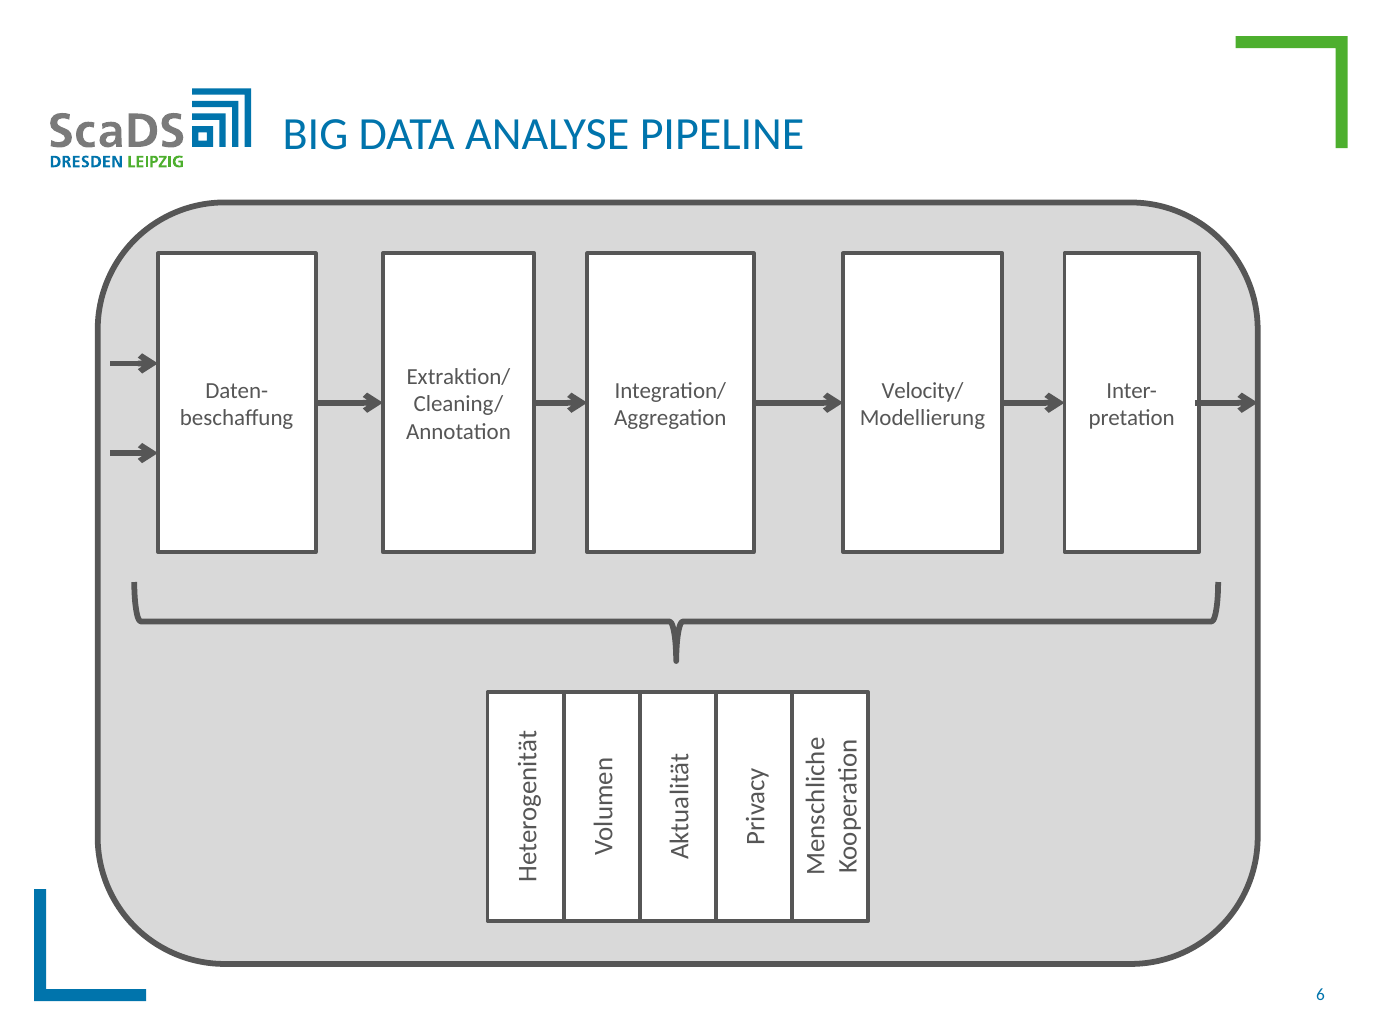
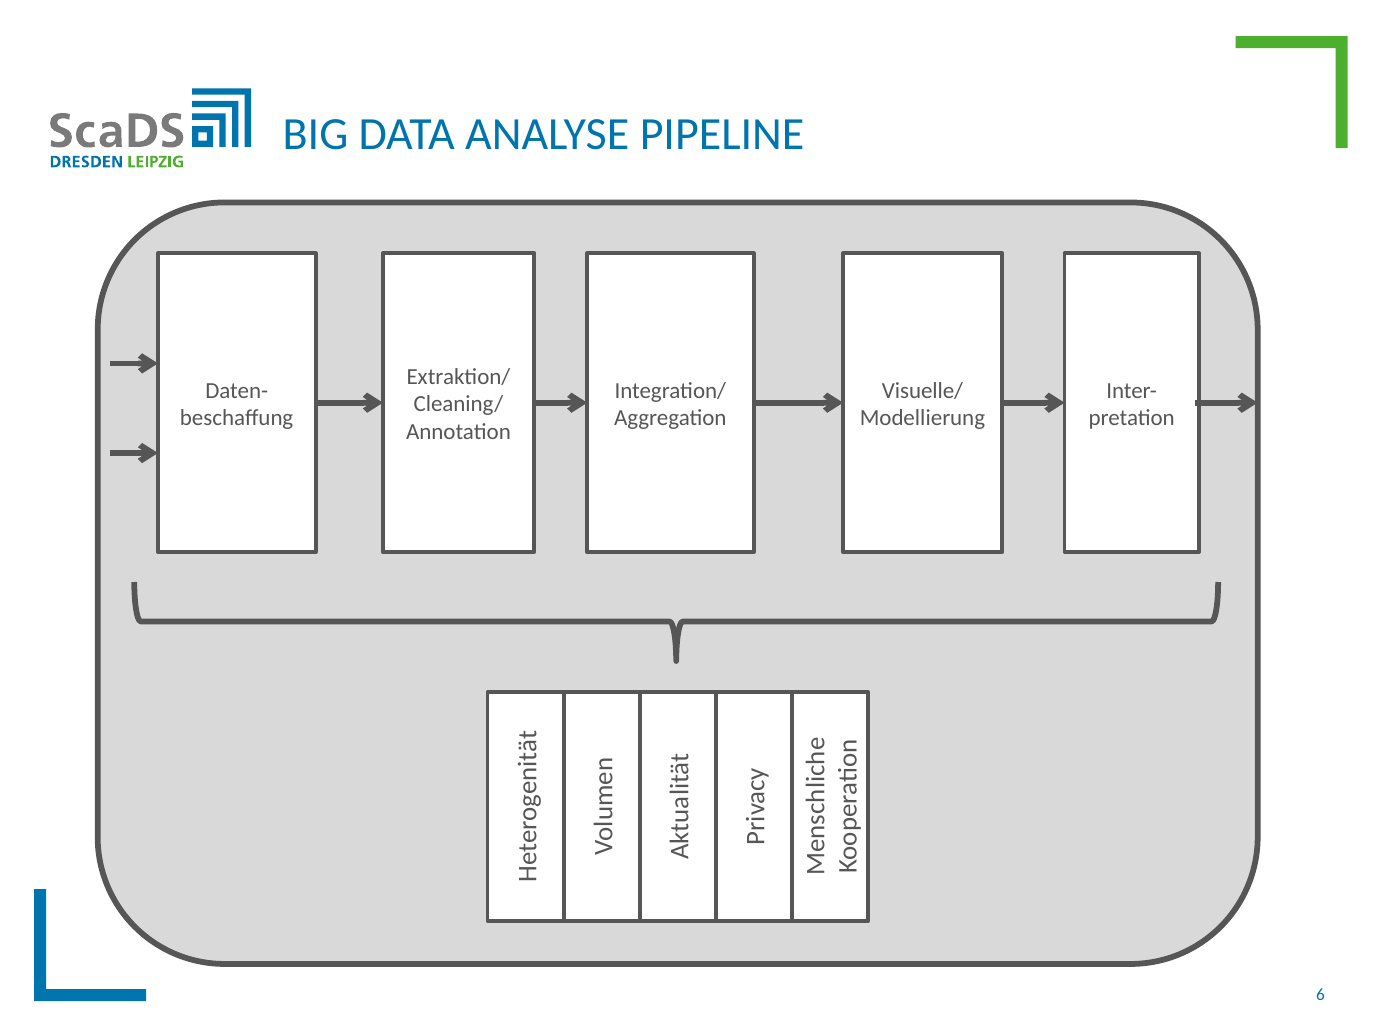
Velocity/: Velocity/ -> Visuelle/
